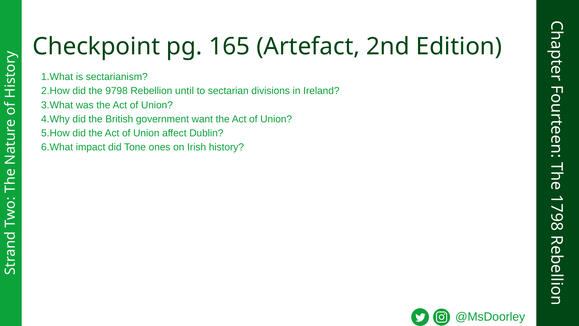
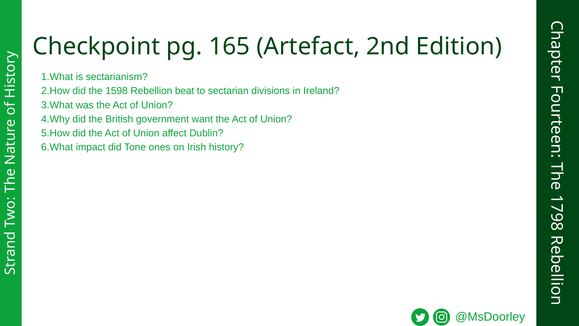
9798: 9798 -> 1598
until: until -> beat
